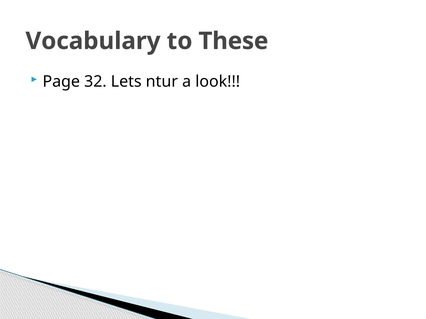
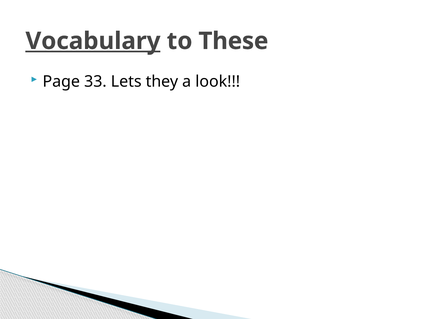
Vocabulary underline: none -> present
32: 32 -> 33
ntur: ntur -> they
